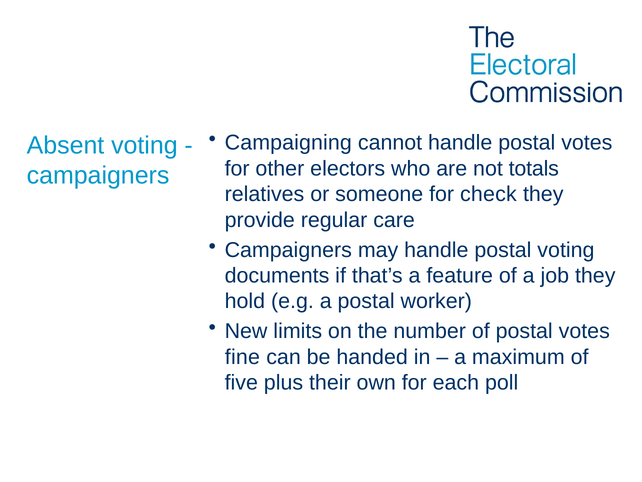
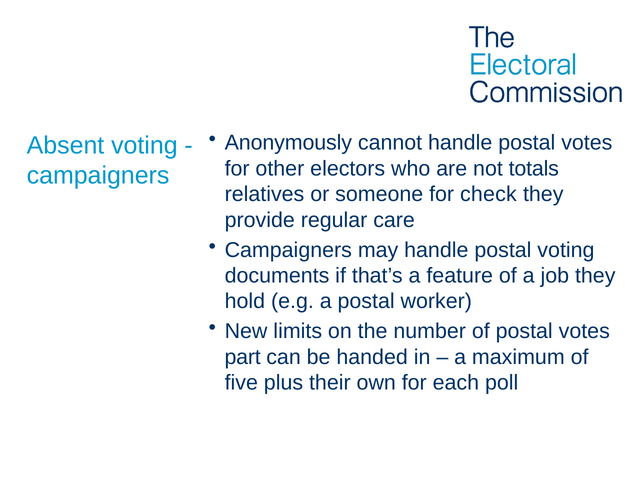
Campaigning: Campaigning -> Anonymously
fine: fine -> part
